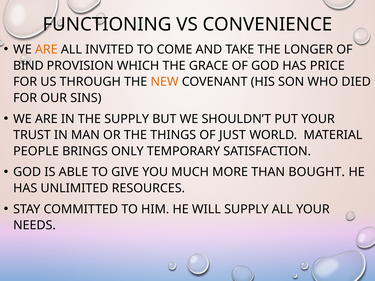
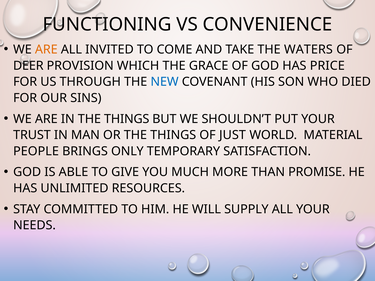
LONGER: LONGER -> WATERS
BIND: BIND -> DEER
NEW colour: orange -> blue
IN THE SUPPLY: SUPPLY -> THINGS
BOUGHT: BOUGHT -> PROMISE
